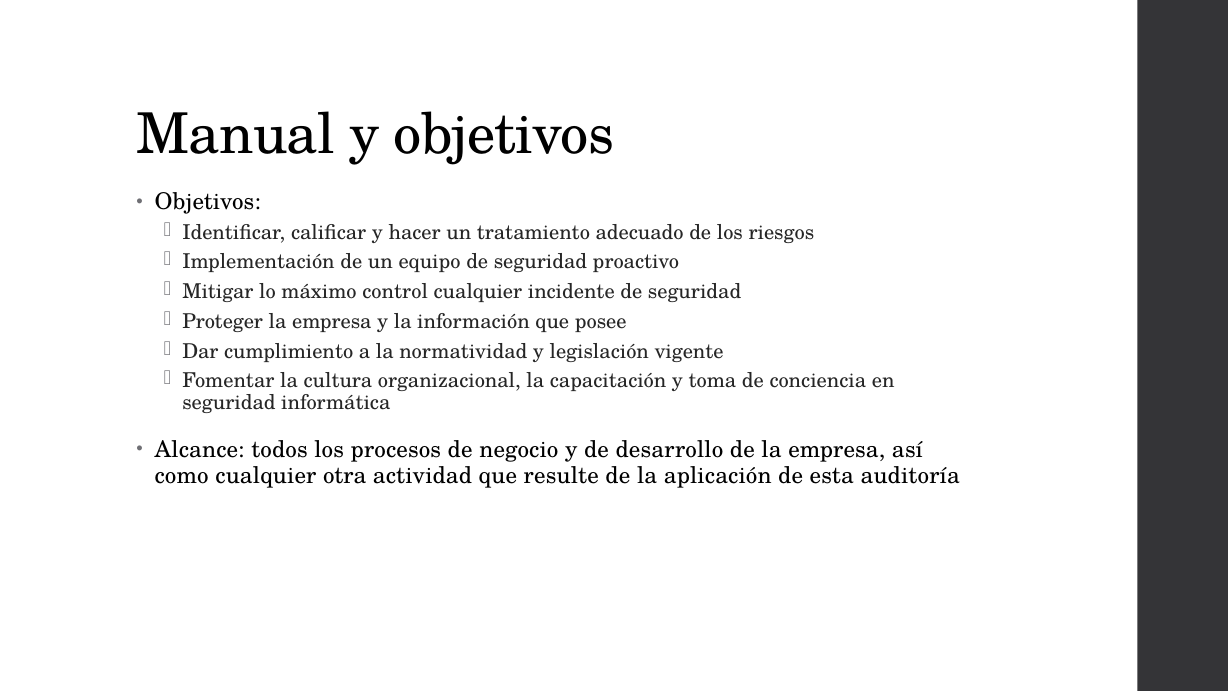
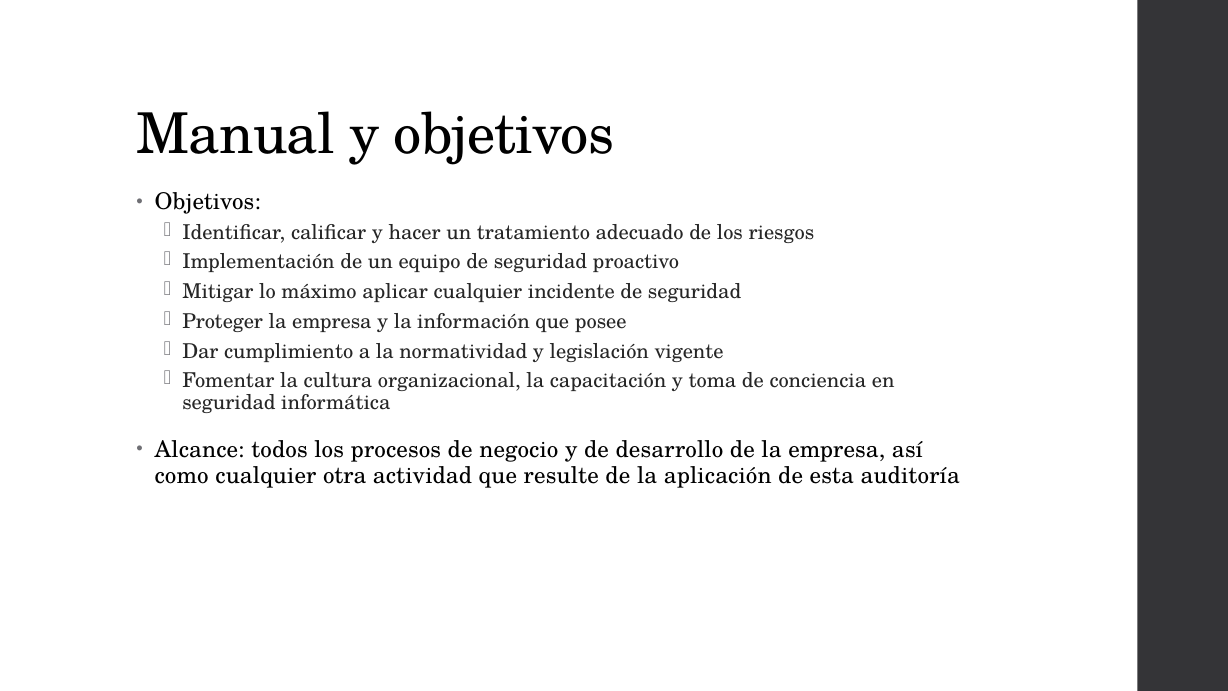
control: control -> aplicar
